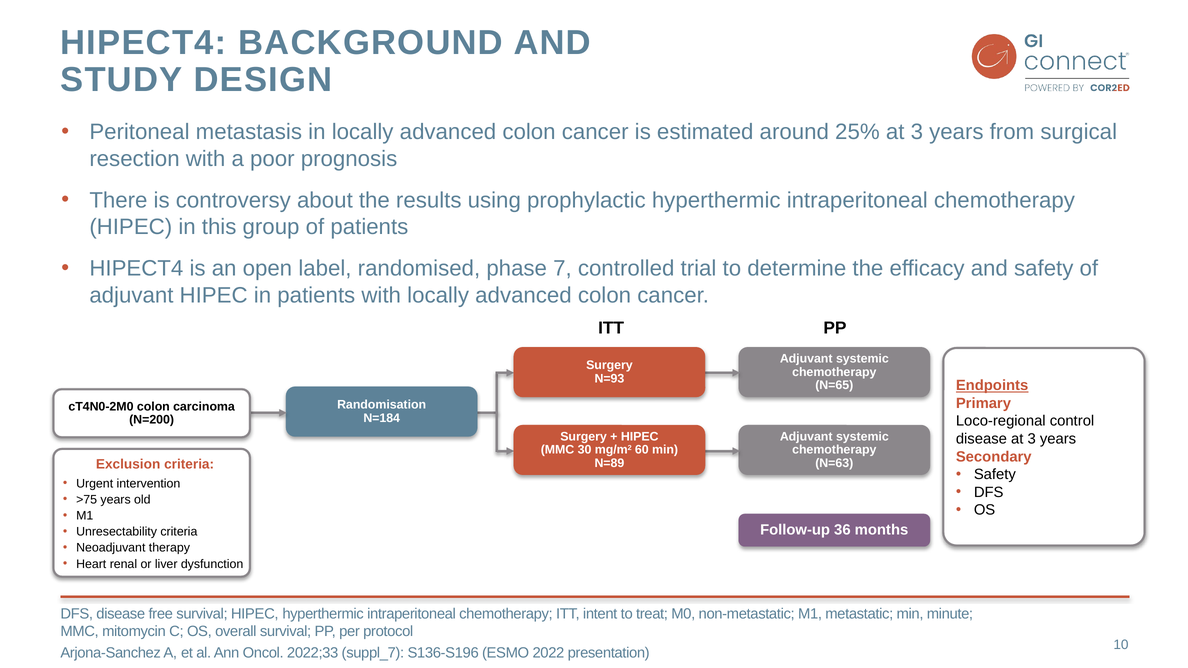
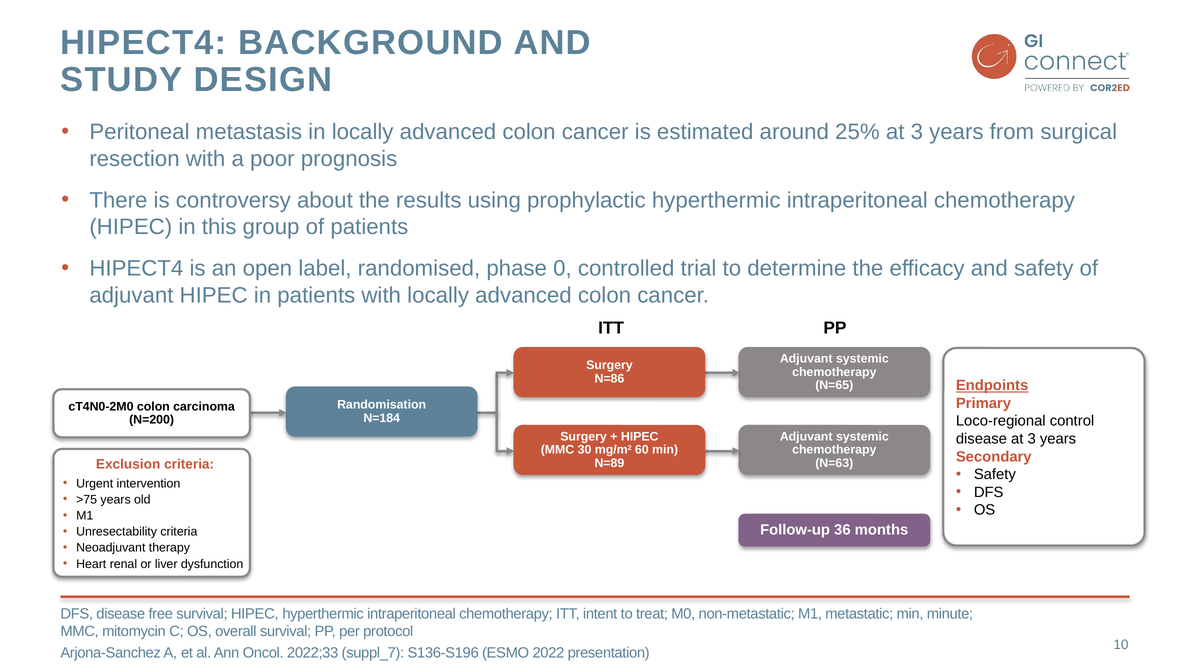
7: 7 -> 0
N=93: N=93 -> N=86
